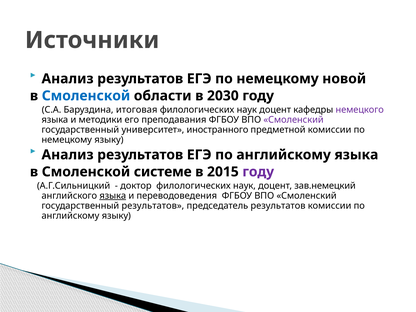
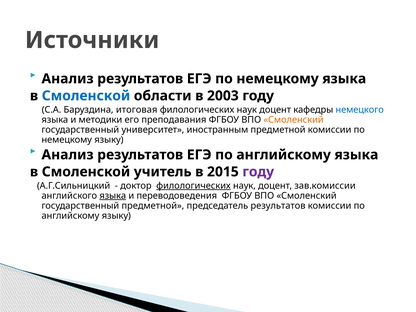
немецкому новой: новой -> языка
2030: 2030 -> 2003
немецкого colour: purple -> blue
Смоленский at (294, 120) colour: purple -> orange
иностранного: иностранного -> иностранным
системе: системе -> учитель
филологических at (194, 186) underline: none -> present
зав.немецкий: зав.немецкий -> зав.комиссии
государственный результатов: результатов -> предметной
